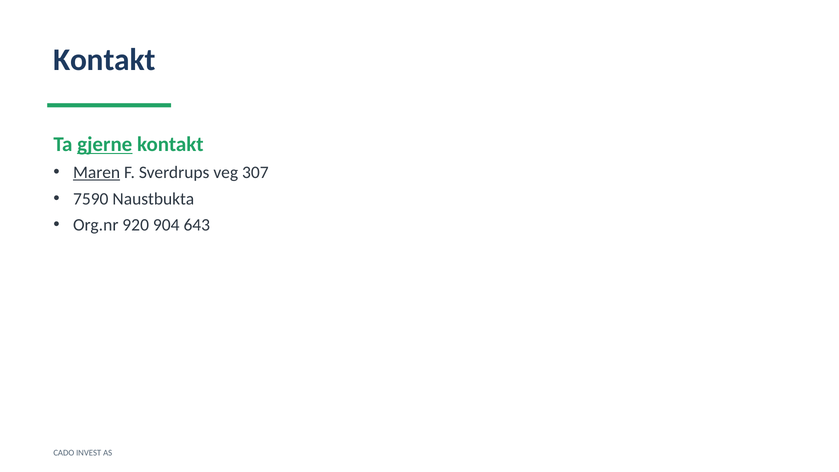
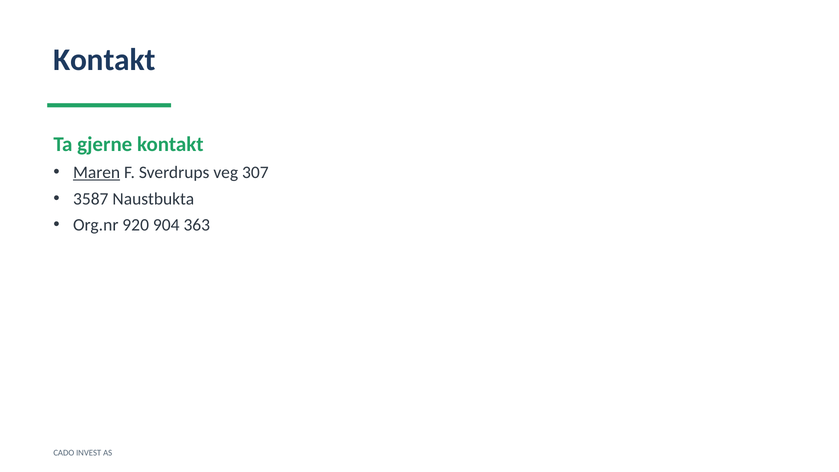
gjerne underline: present -> none
7590: 7590 -> 3587
643: 643 -> 363
